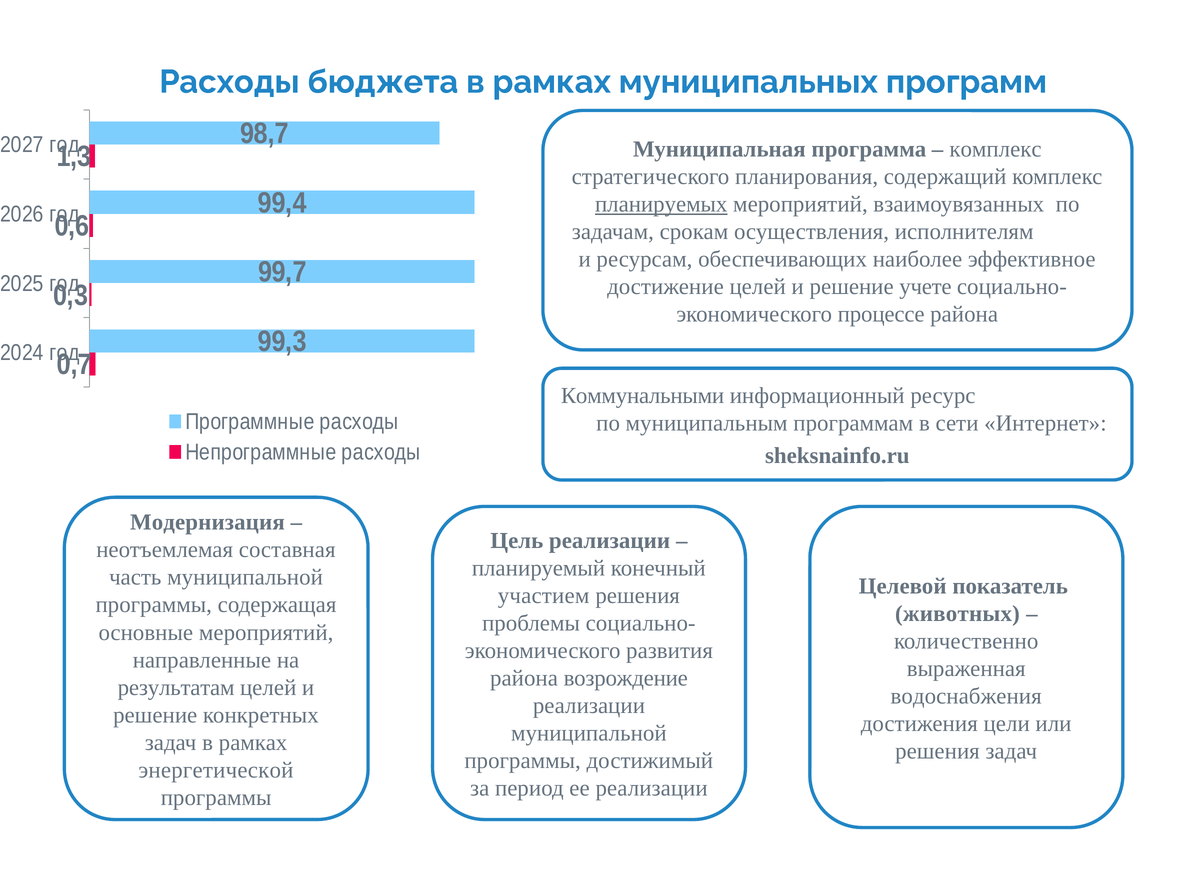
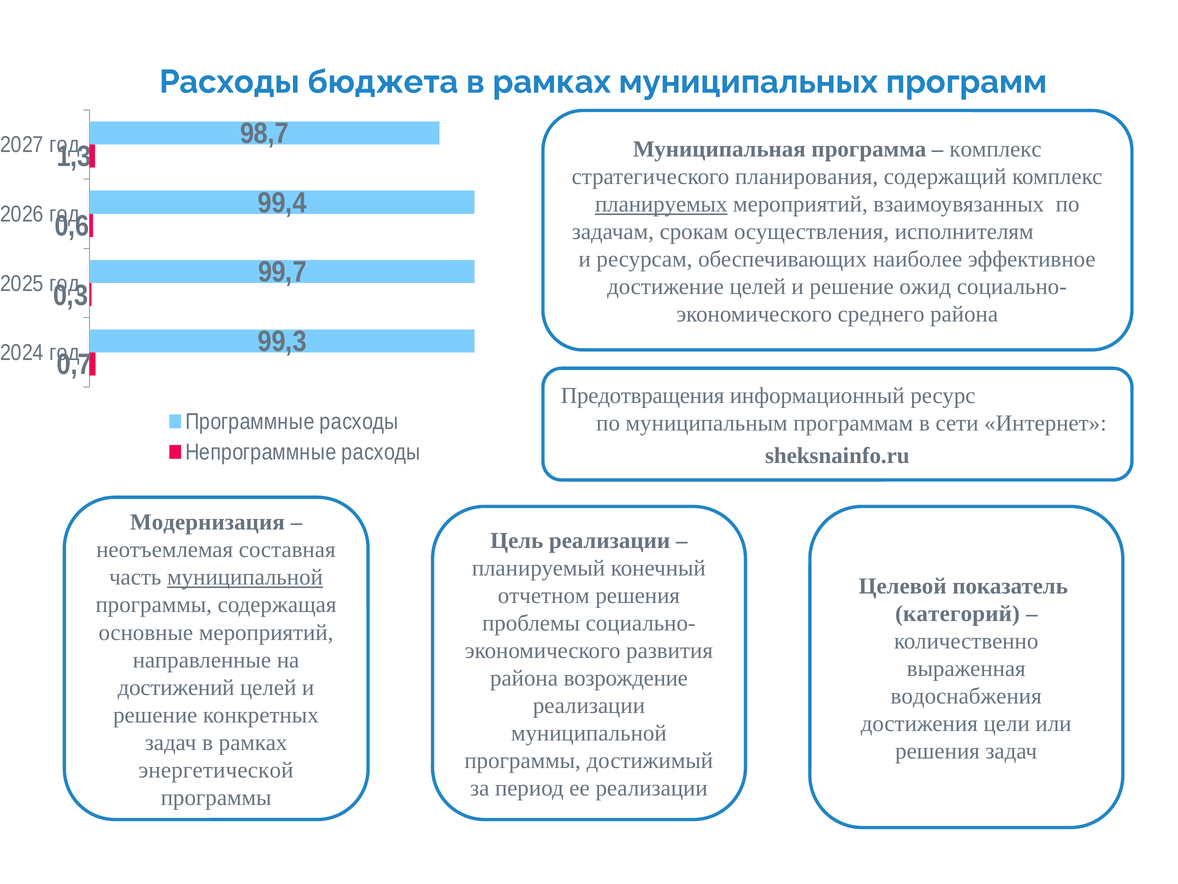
учете: учете -> ожид
процессе: процессе -> среднего
Коммунальными: Коммунальными -> Предотвращения
муниципальной at (245, 577) underline: none -> present
участием: участием -> отчетном
животных: животных -> категорий
результатам: результатам -> достижений
